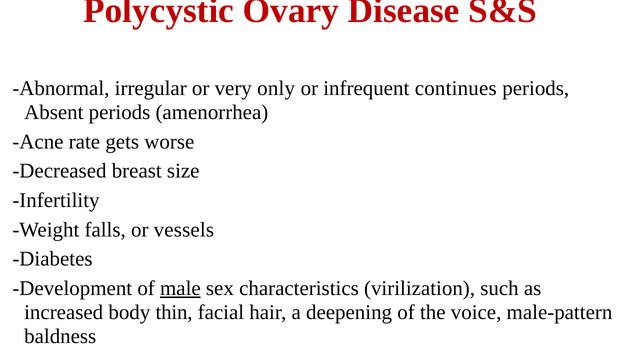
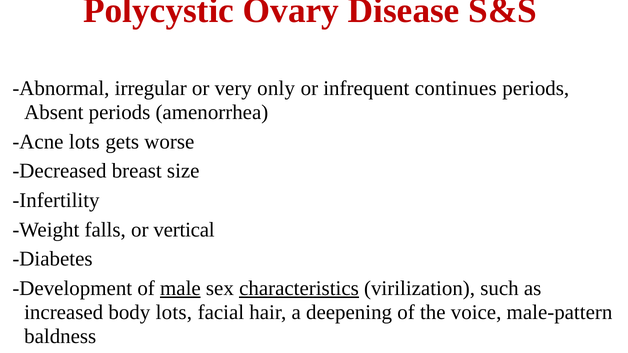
Acne rate: rate -> lots
vessels: vessels -> vertical
characteristics underline: none -> present
body thin: thin -> lots
